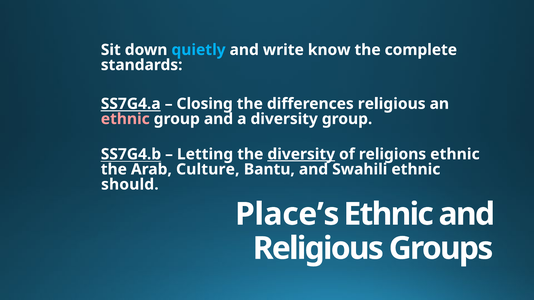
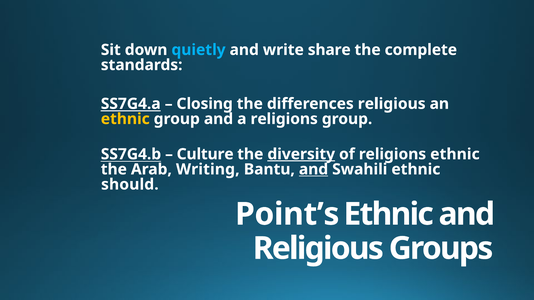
know: know -> share
ethnic at (125, 119) colour: pink -> yellow
a diversity: diversity -> religions
Letting: Letting -> Culture
Culture: Culture -> Writing
and at (314, 170) underline: none -> present
Place’s: Place’s -> Point’s
